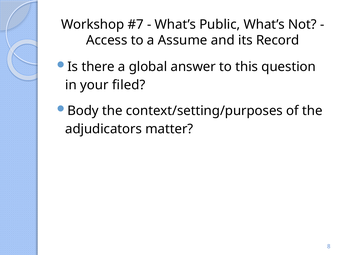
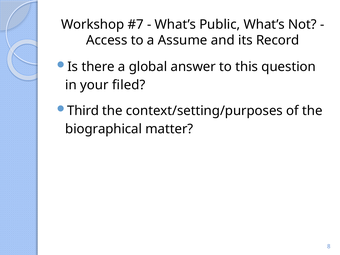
Body: Body -> Third
adjudicators: adjudicators -> biographical
